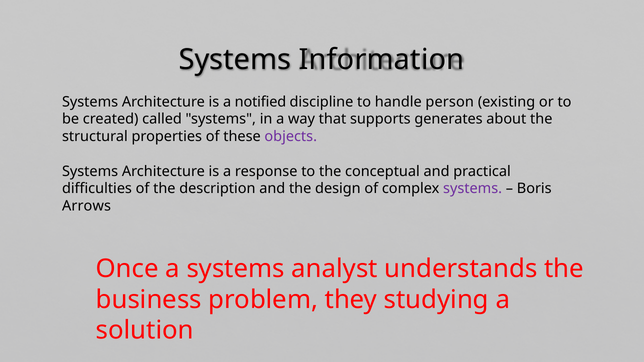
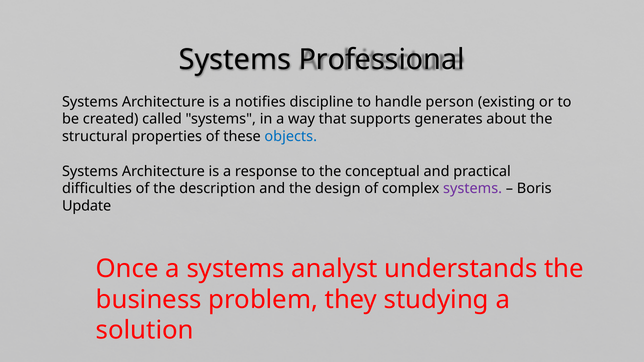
Information: Information -> Professional
notified: notified -> notifies
objects colour: purple -> blue
Arrows: Arrows -> Update
